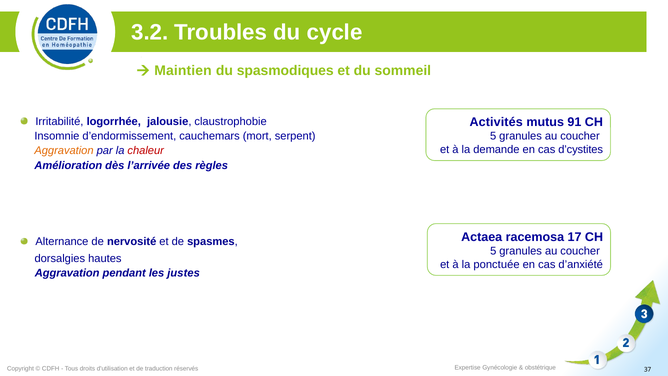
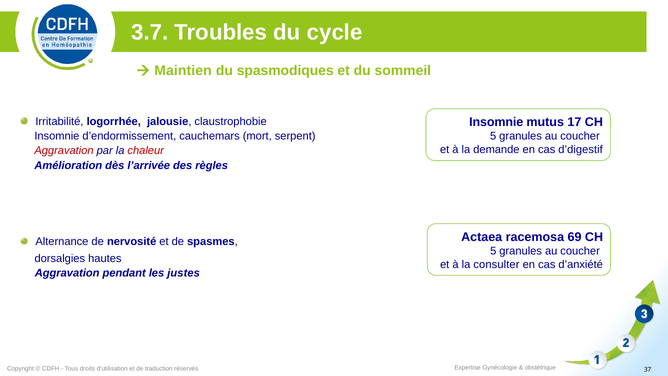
3.2: 3.2 -> 3.7
Activités at (496, 122): Activités -> Insomnie
91: 91 -> 17
d’cystites: d’cystites -> d’digestif
Aggravation at (64, 151) colour: orange -> red
17: 17 -> 69
ponctuée: ponctuée -> consulter
